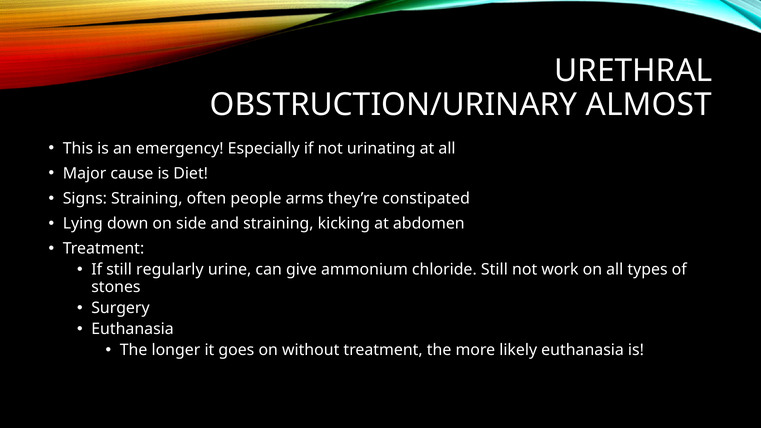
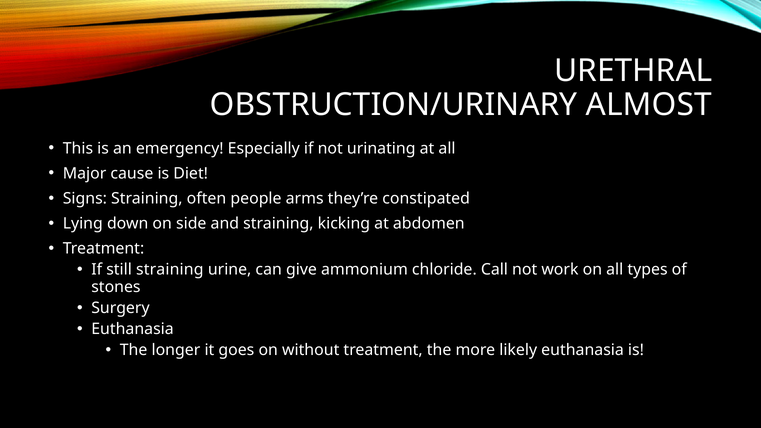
still regularly: regularly -> straining
chloride Still: Still -> Call
